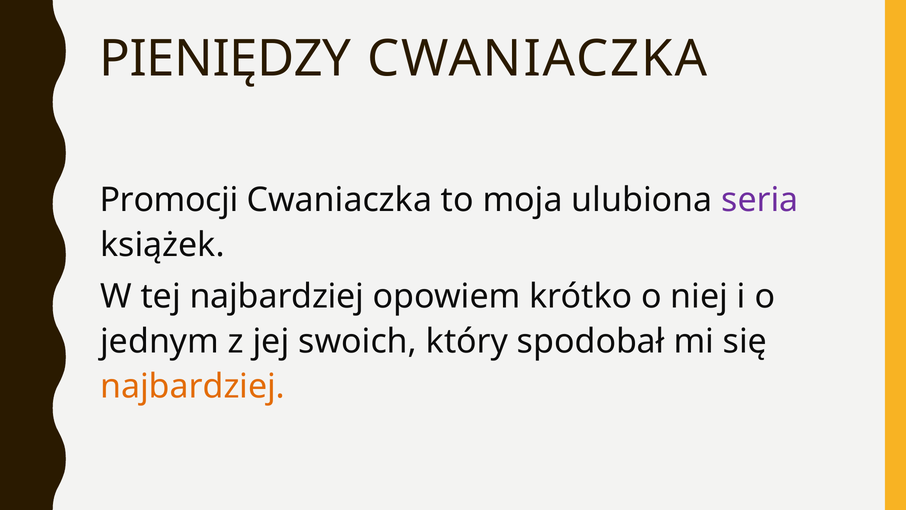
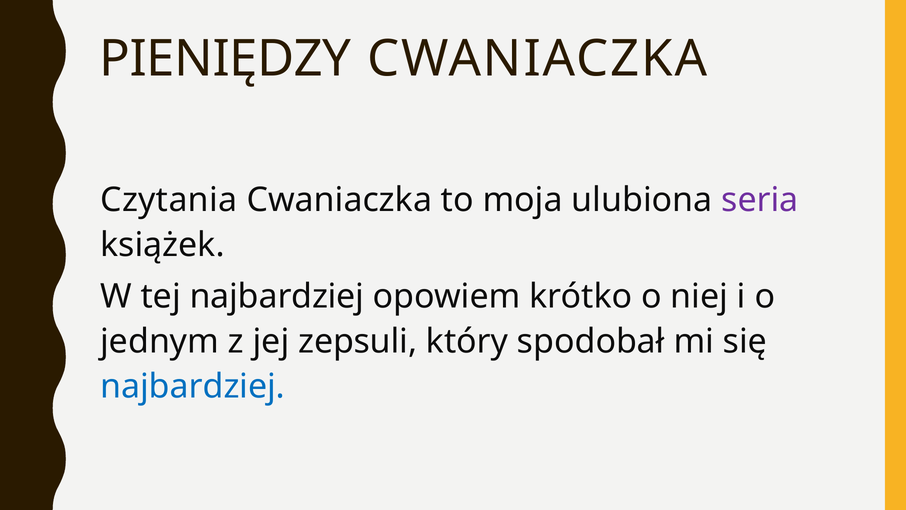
Promocji: Promocji -> Czytania
swoich: swoich -> zepsuli
najbardziej at (193, 386) colour: orange -> blue
